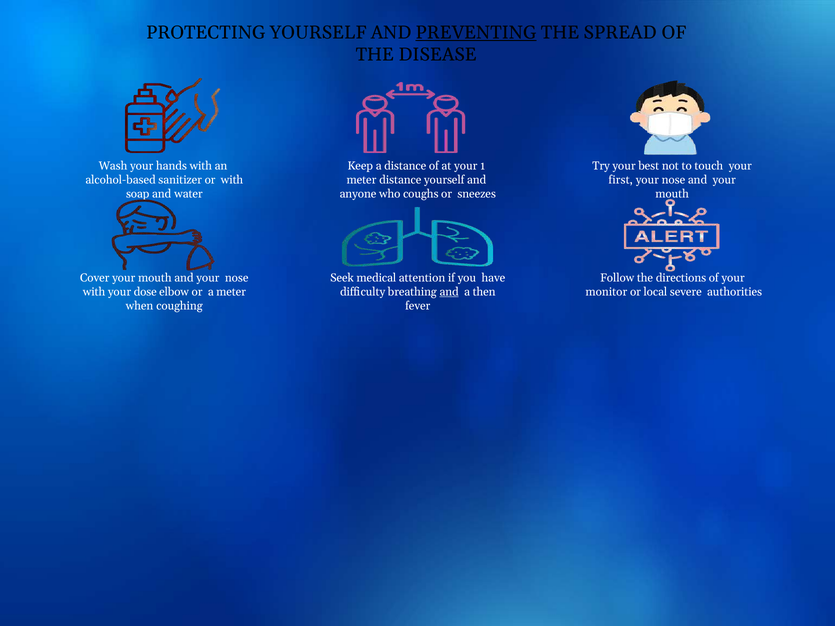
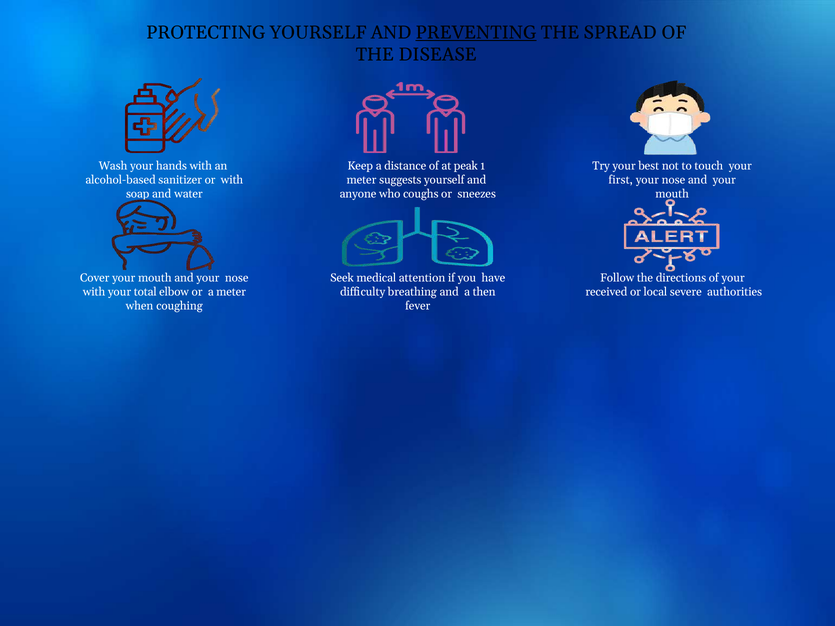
at your: your -> peak
meter distance: distance -> suggests
dose: dose -> total
and at (449, 292) underline: present -> none
monitor: monitor -> received
